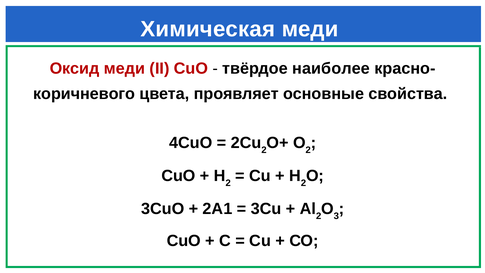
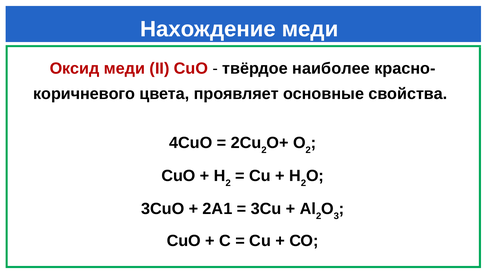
Химическая: Химическая -> Нахождение
